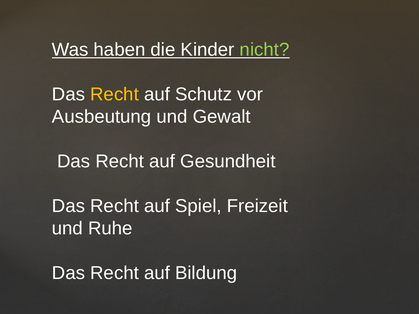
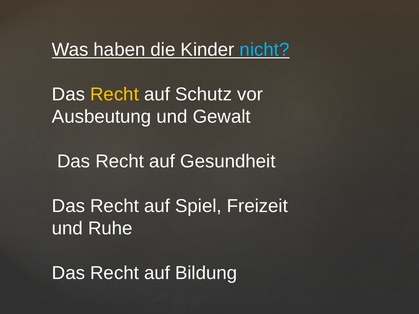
nicht colour: light green -> light blue
